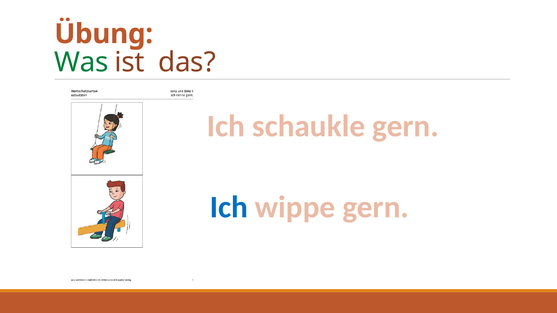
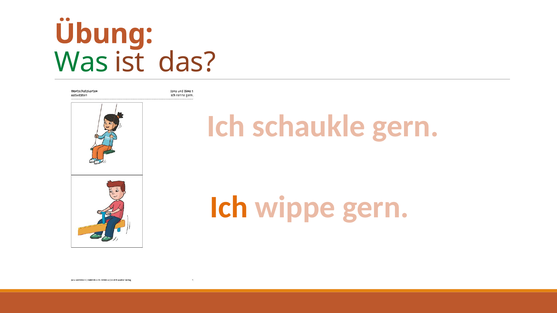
Ich at (229, 208) colour: blue -> orange
